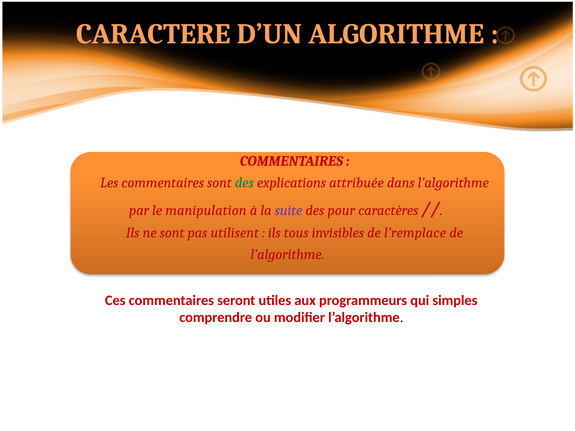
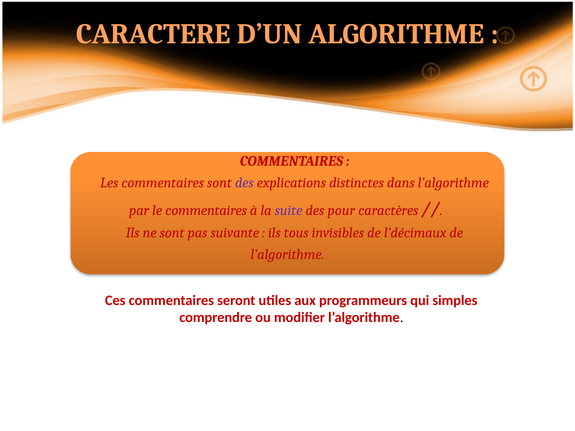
des at (244, 183) colour: green -> purple
attribuée: attribuée -> distinctes
le manipulation: manipulation -> commentaires
utilisent: utilisent -> suivante
l’remplace: l’remplace -> l’décimaux
